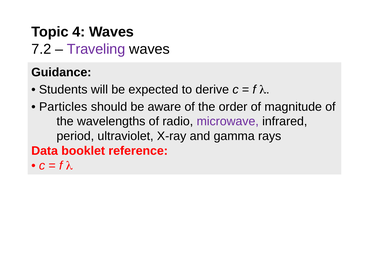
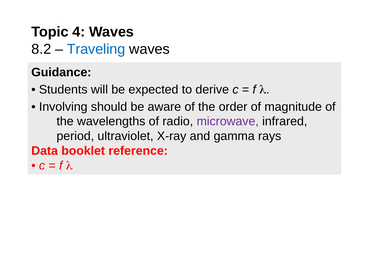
7.2: 7.2 -> 8.2
Traveling colour: purple -> blue
Particles: Particles -> Involving
